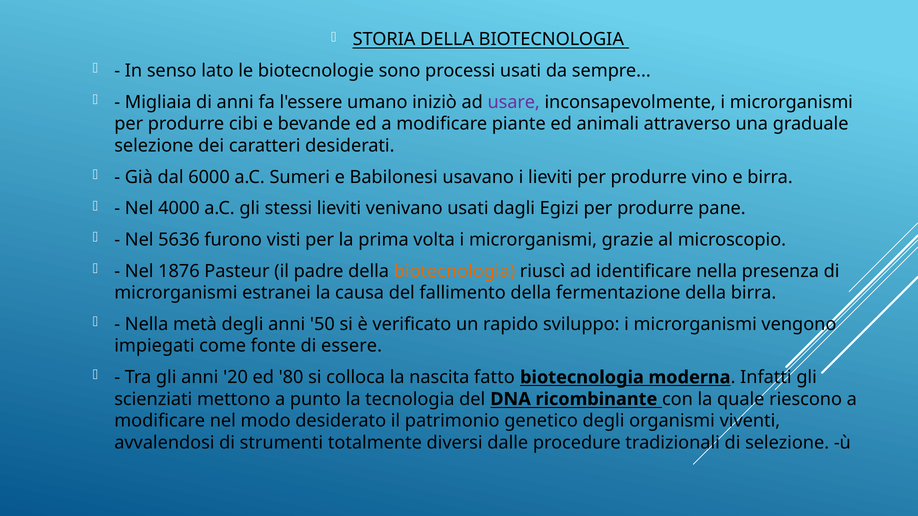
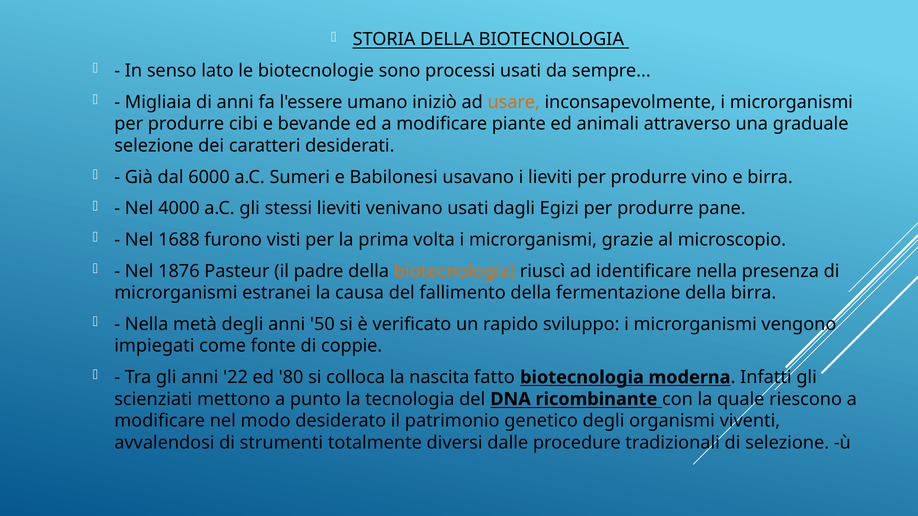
usare colour: purple -> orange
5636: 5636 -> 1688
essere: essere -> coppie
20: 20 -> 22
